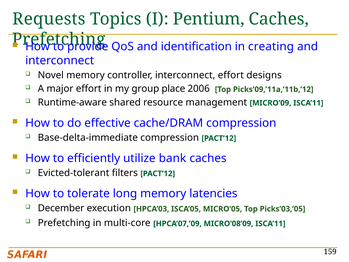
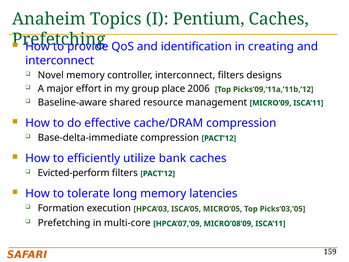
Requests: Requests -> Anaheim
interconnect effort: effort -> filters
Runtime-aware: Runtime-aware -> Baseline-aware
Evicted-tolerant: Evicted-tolerant -> Evicted-perform
December: December -> Formation
